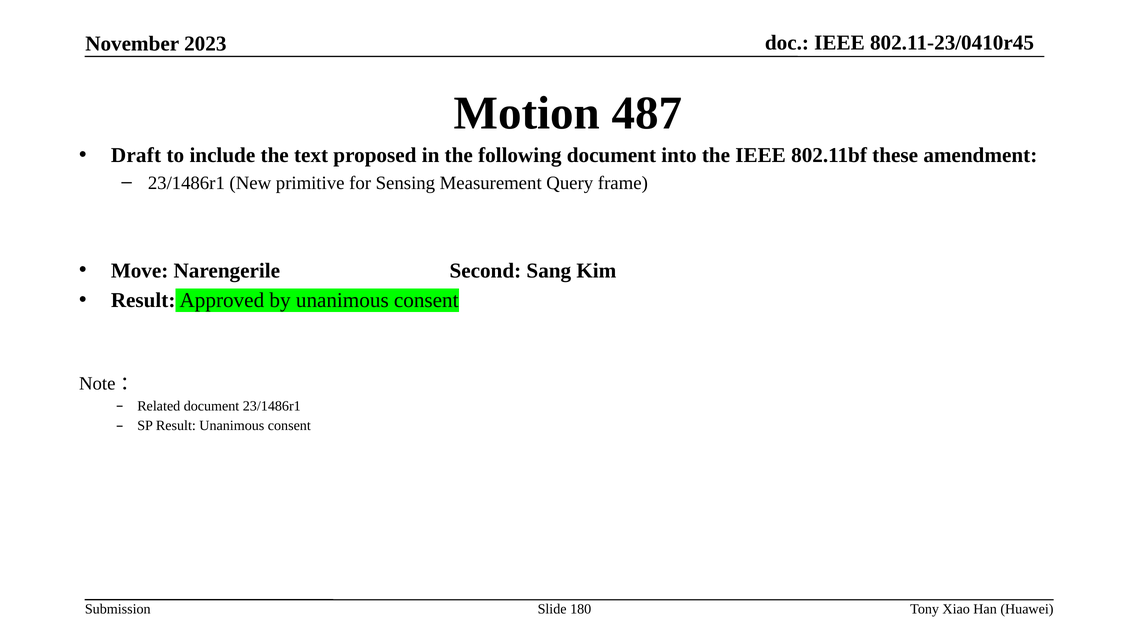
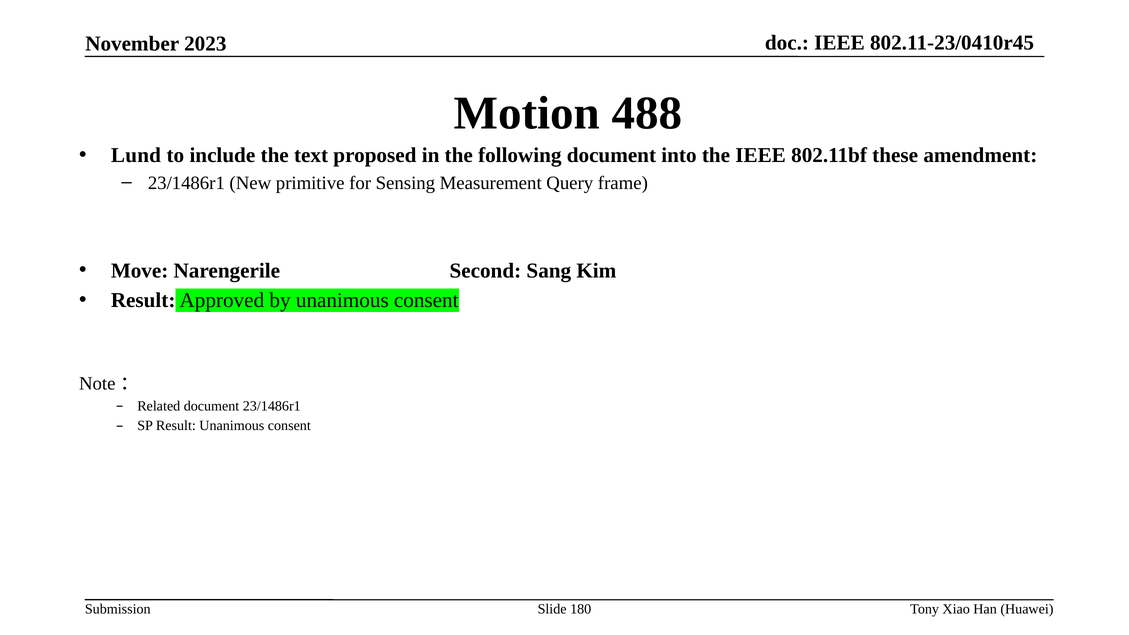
487: 487 -> 488
Draft: Draft -> Lund
